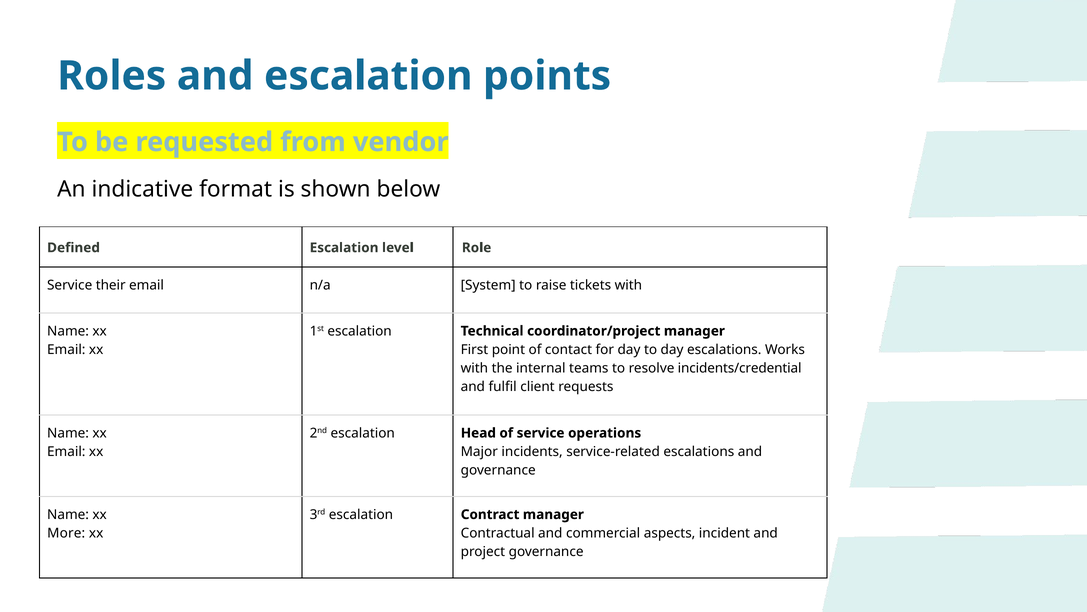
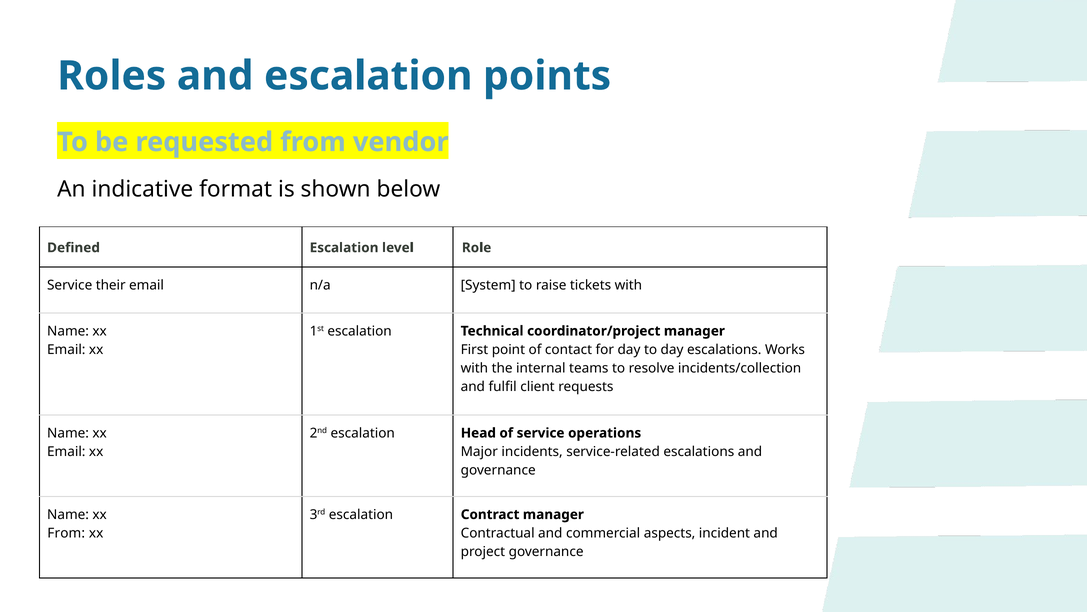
incidents/credential: incidents/credential -> incidents/collection
More at (66, 533): More -> From
